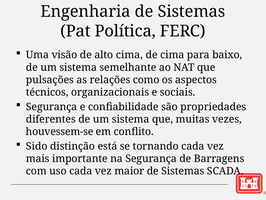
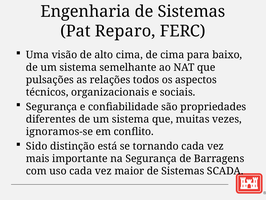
Política: Política -> Reparo
como: como -> todos
houvessem-se: houvessem-se -> ignoramos-se
